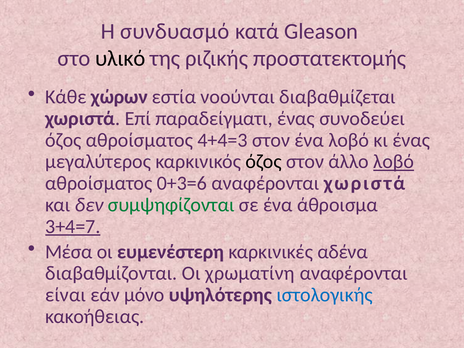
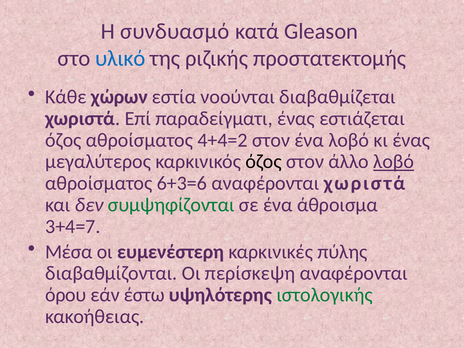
υλικό colour: black -> blue
συνοδεύει: συνοδεύει -> εστιάζεται
4+4=3: 4+4=3 -> 4+4=2
0+3=6: 0+3=6 -> 6+3=6
3+4=7 underline: present -> none
αδένα: αδένα -> πύλης
χρωματίνη: χρωματίνη -> περίσκεψη
είναι: είναι -> όρου
μόνο: μόνο -> έστω
ιστολογικής colour: blue -> green
